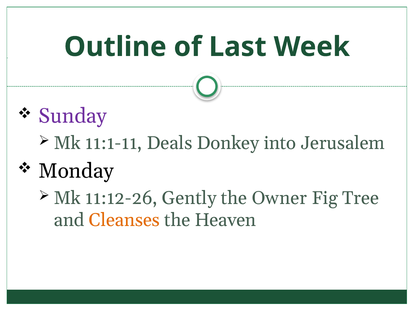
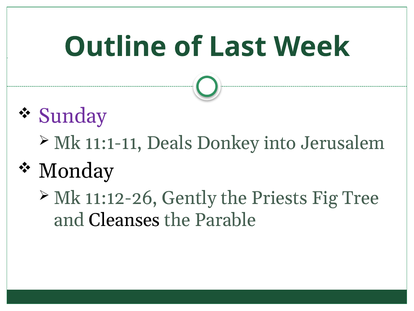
Owner: Owner -> Priests
Cleanses colour: orange -> black
Heaven: Heaven -> Parable
